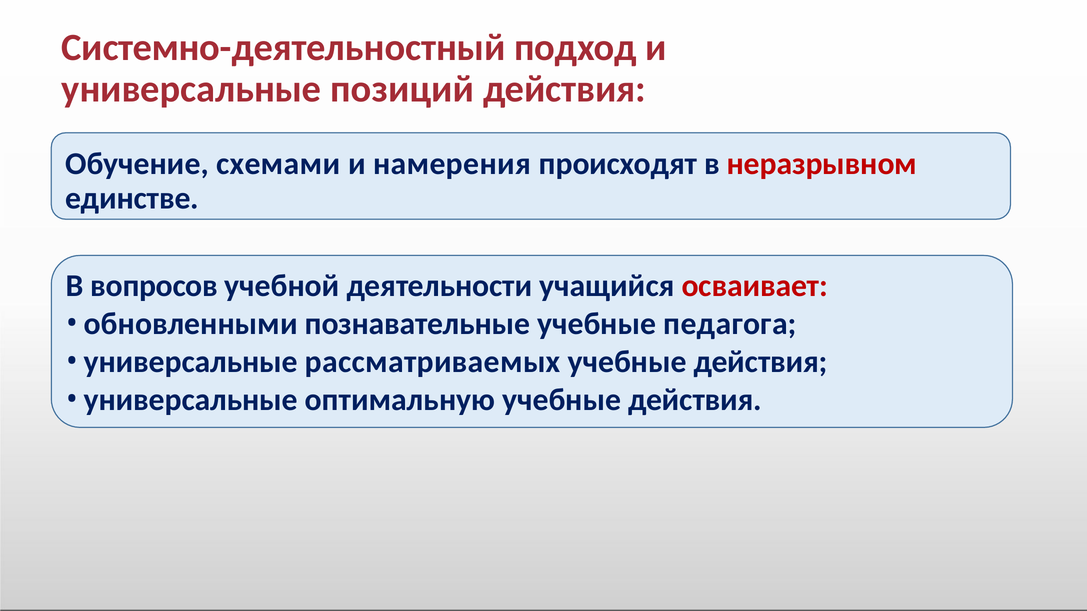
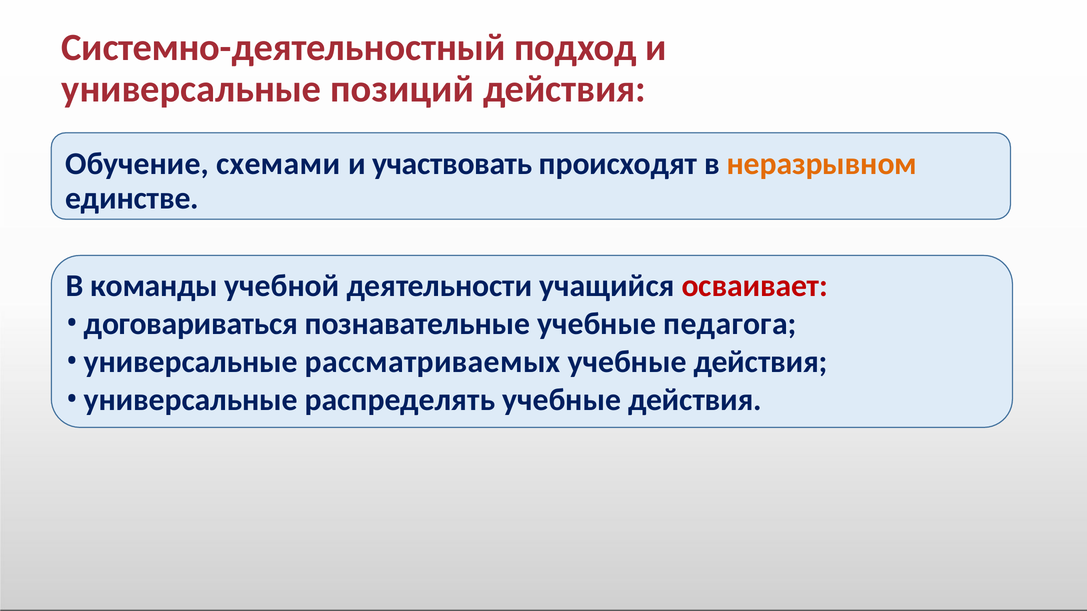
намерения: намерения -> участвовать
неразрывном colour: red -> orange
вопросов: вопросов -> команды
обновленными: обновленными -> договариваться
оптимальную: оптимальную -> распределять
